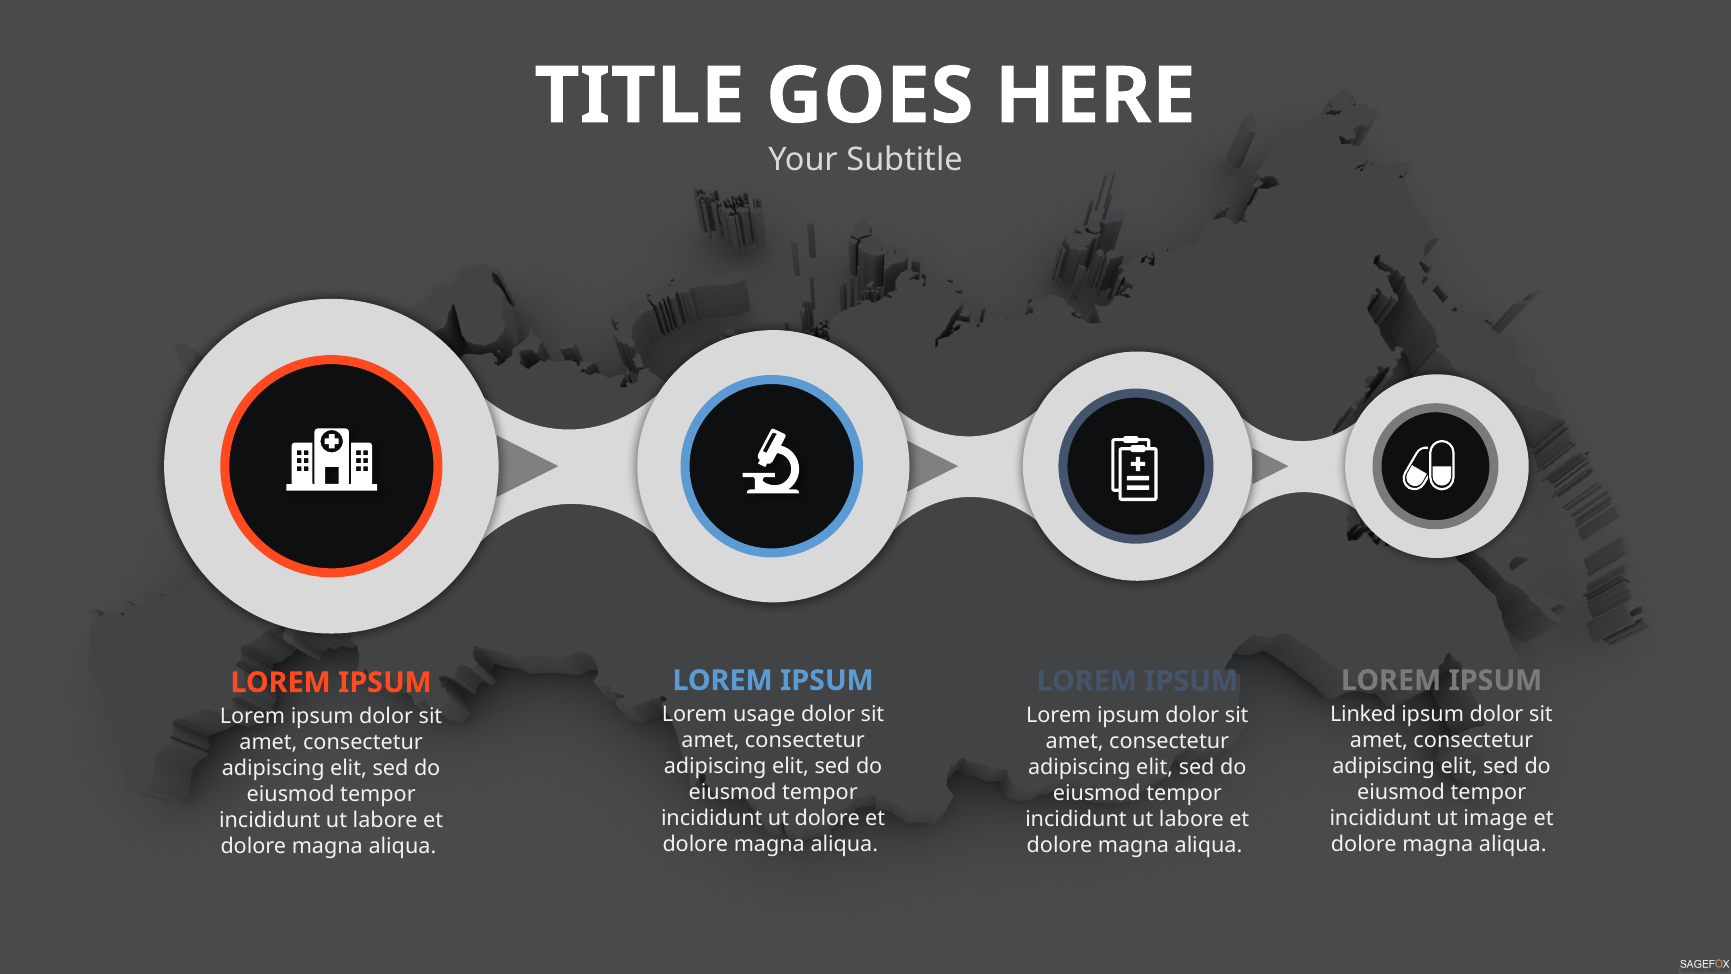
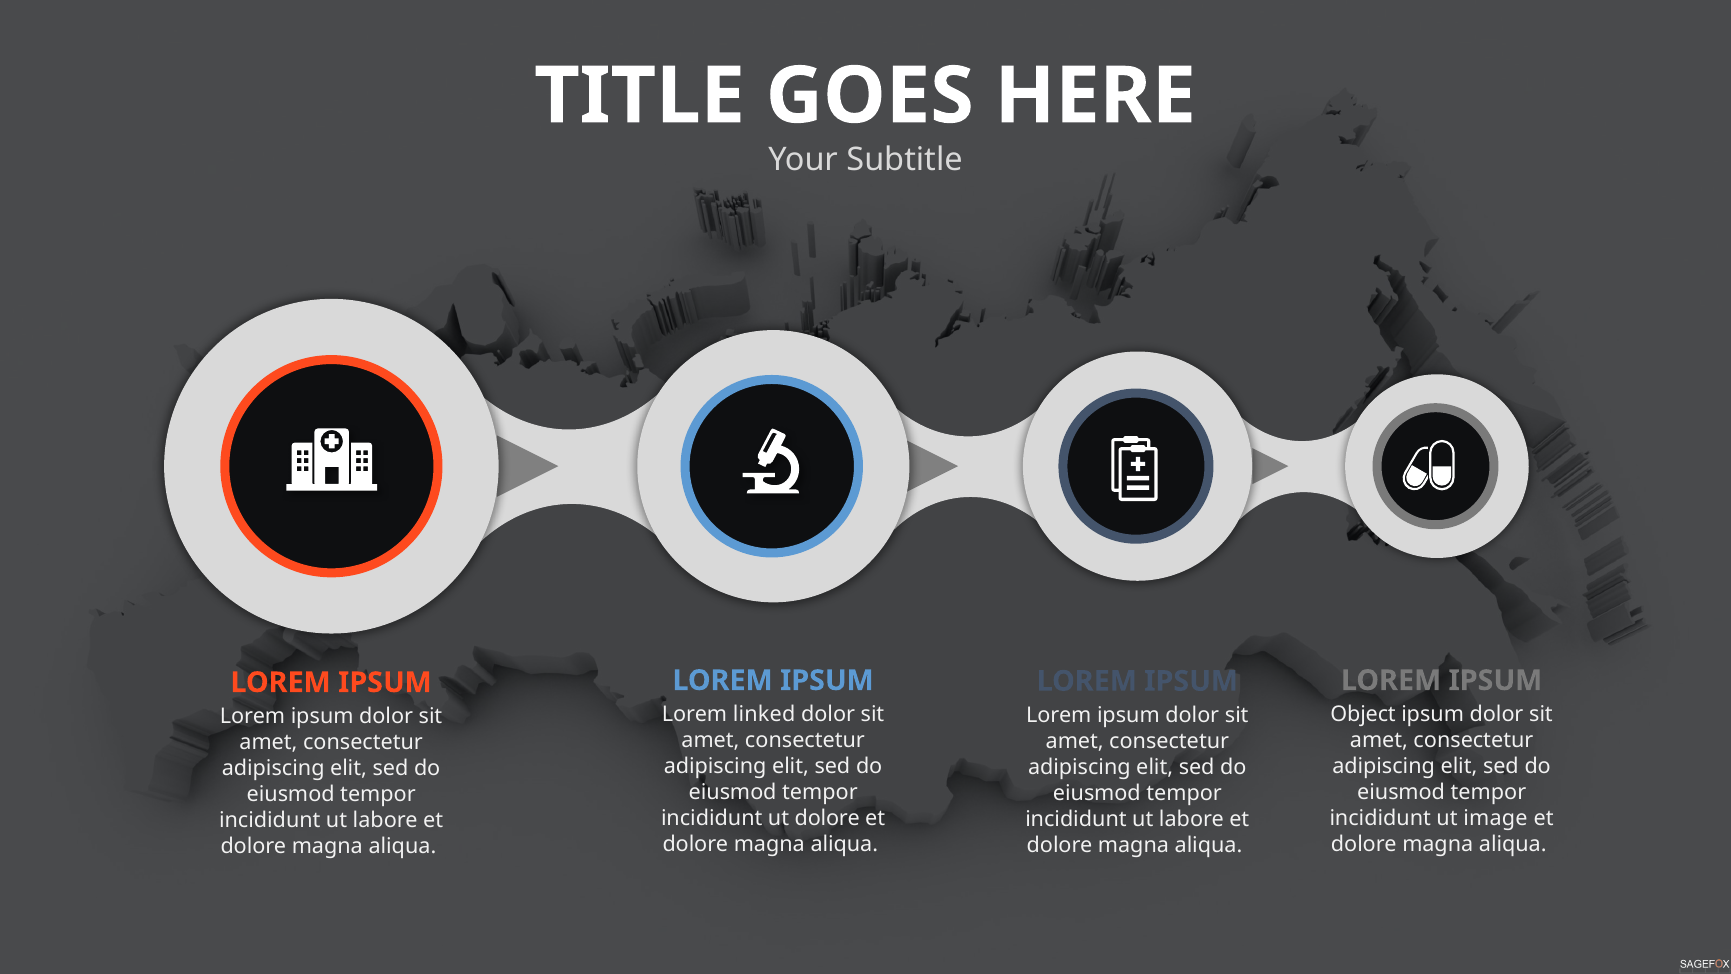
usage: usage -> linked
Linked: Linked -> Object
